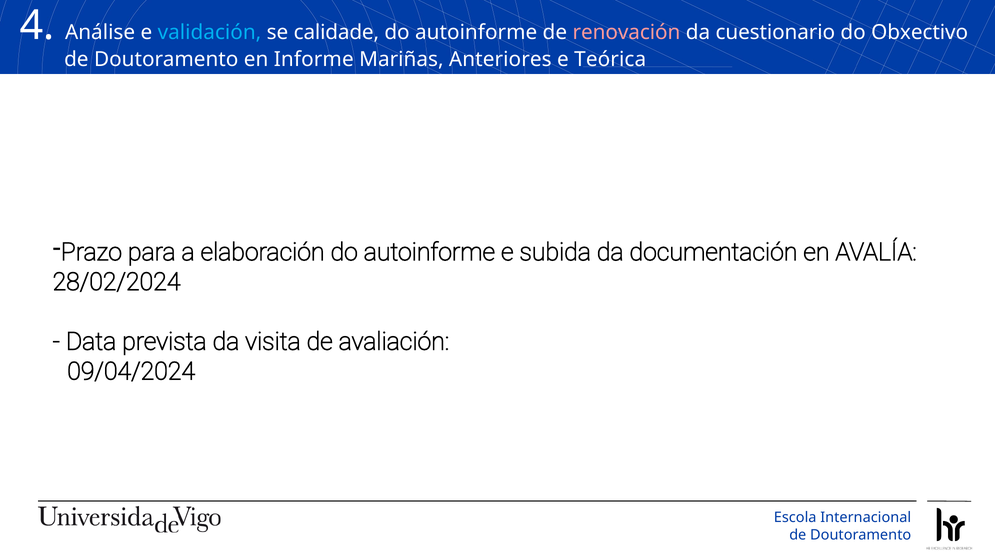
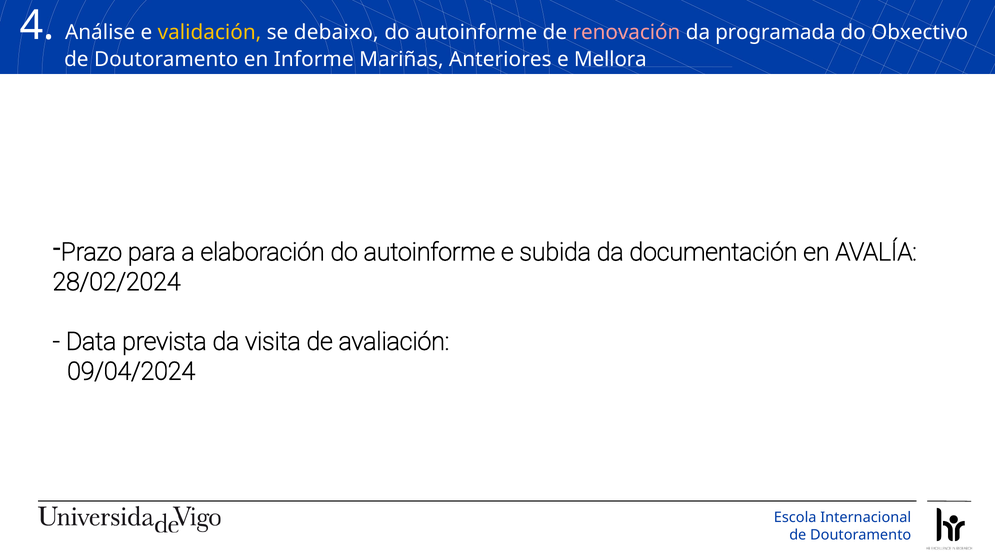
validación colour: light blue -> yellow
calidade: calidade -> debaixo
cuestionario: cuestionario -> programada
Teórica: Teórica -> Mellora
